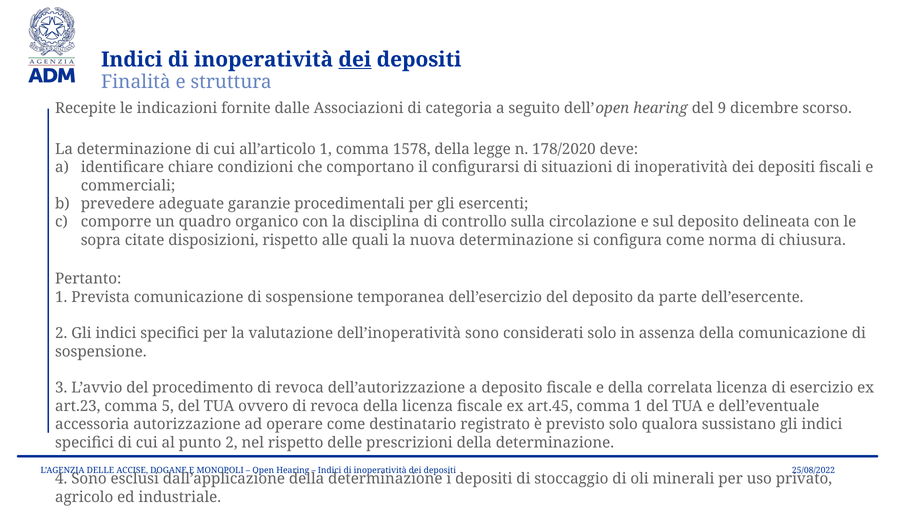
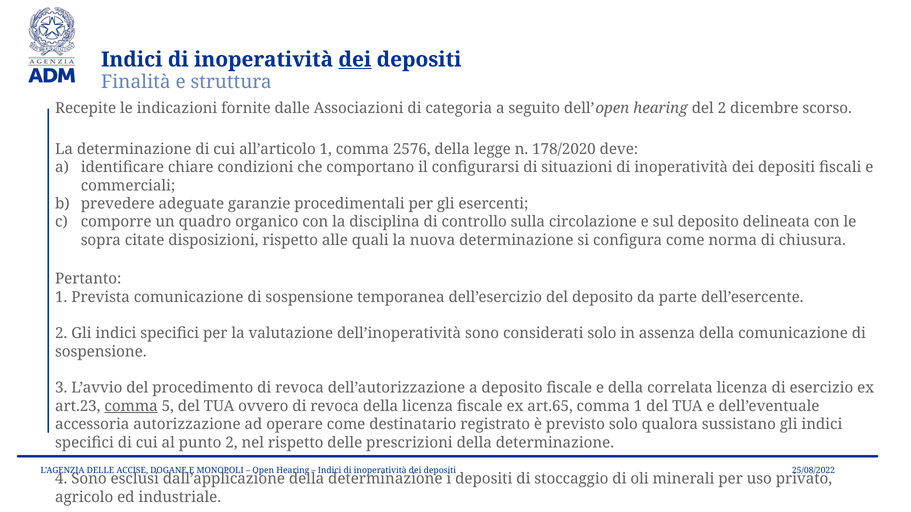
del 9: 9 -> 2
1578: 1578 -> 2576
comma at (131, 407) underline: none -> present
art.45: art.45 -> art.65
